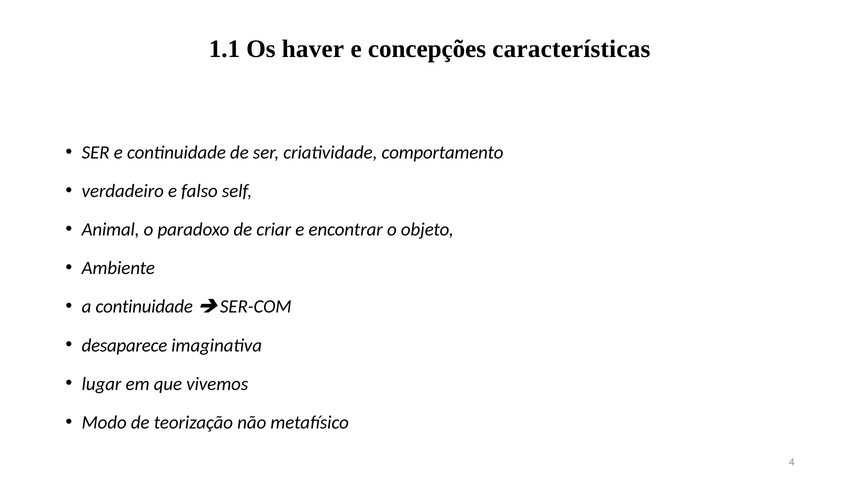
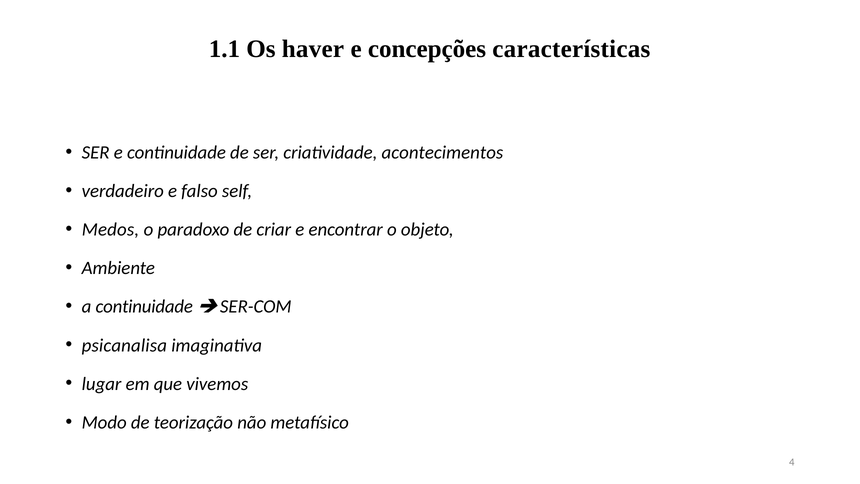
comportamento: comportamento -> acontecimentos
Animal: Animal -> Medos
desaparece: desaparece -> psicanalisa
